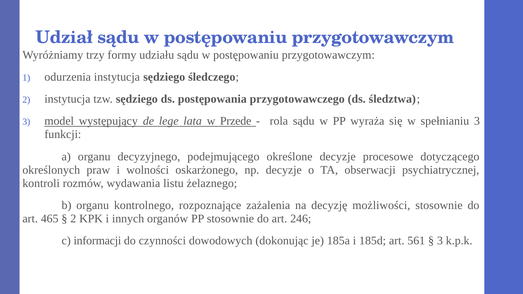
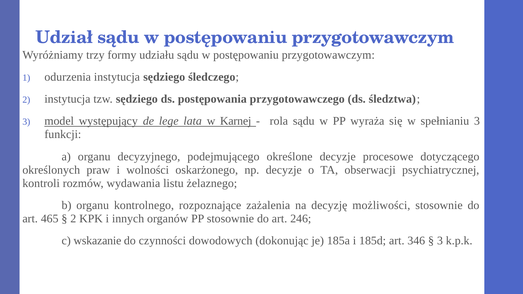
Przede: Przede -> Karnej
informacji: informacji -> wskazanie
561: 561 -> 346
